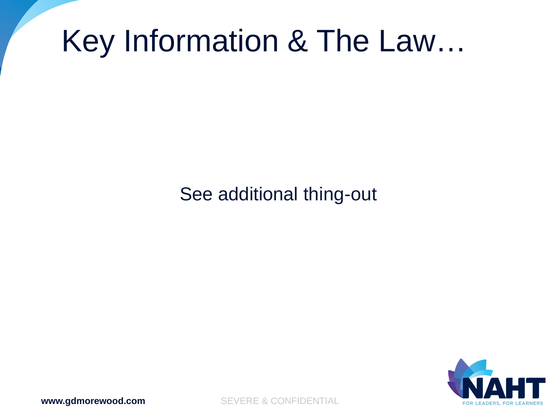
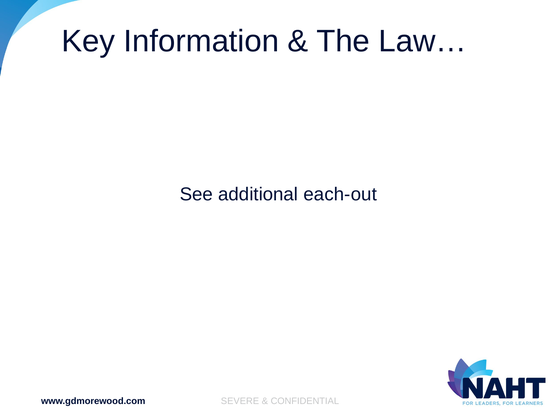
thing-out: thing-out -> each-out
